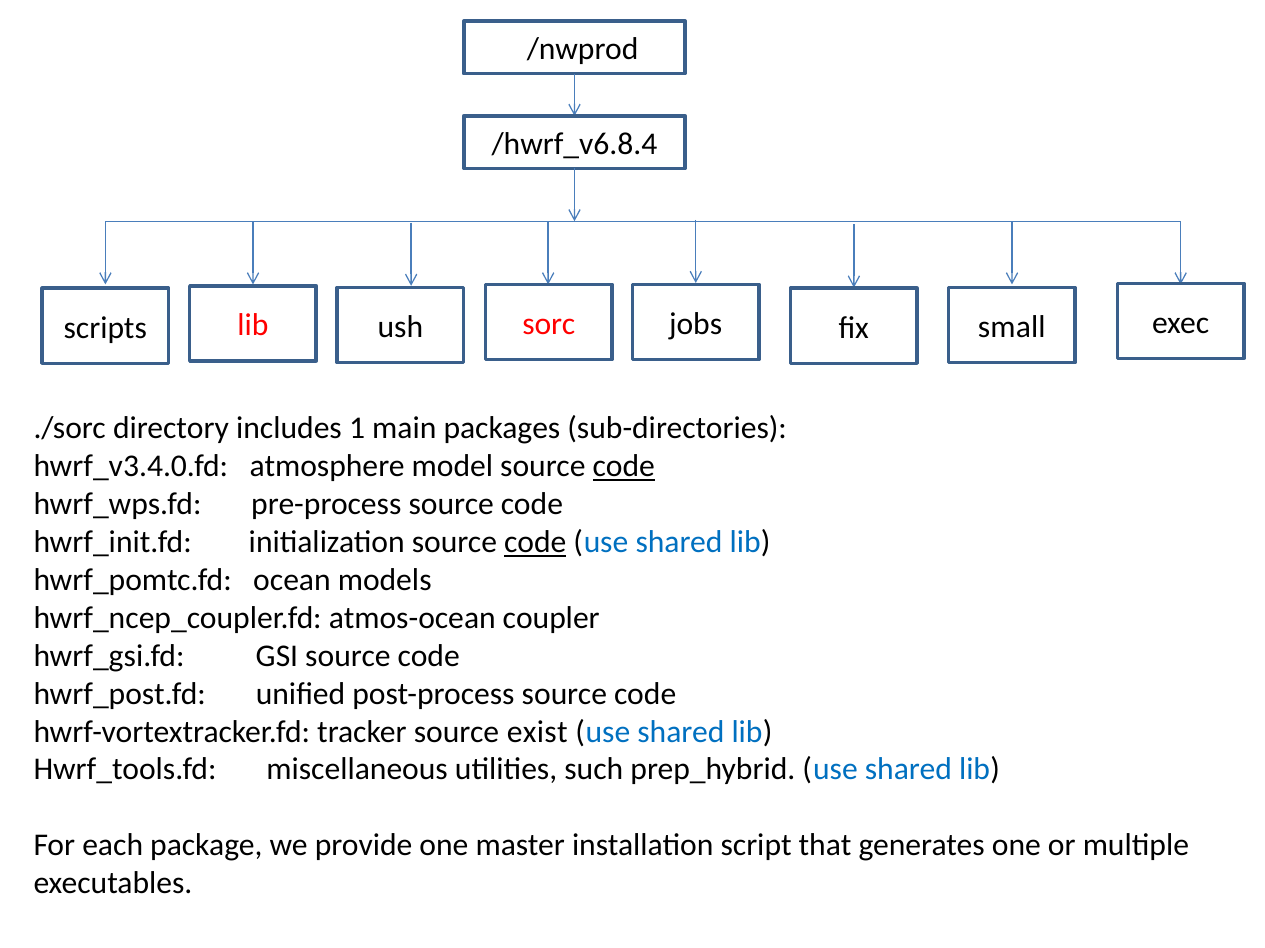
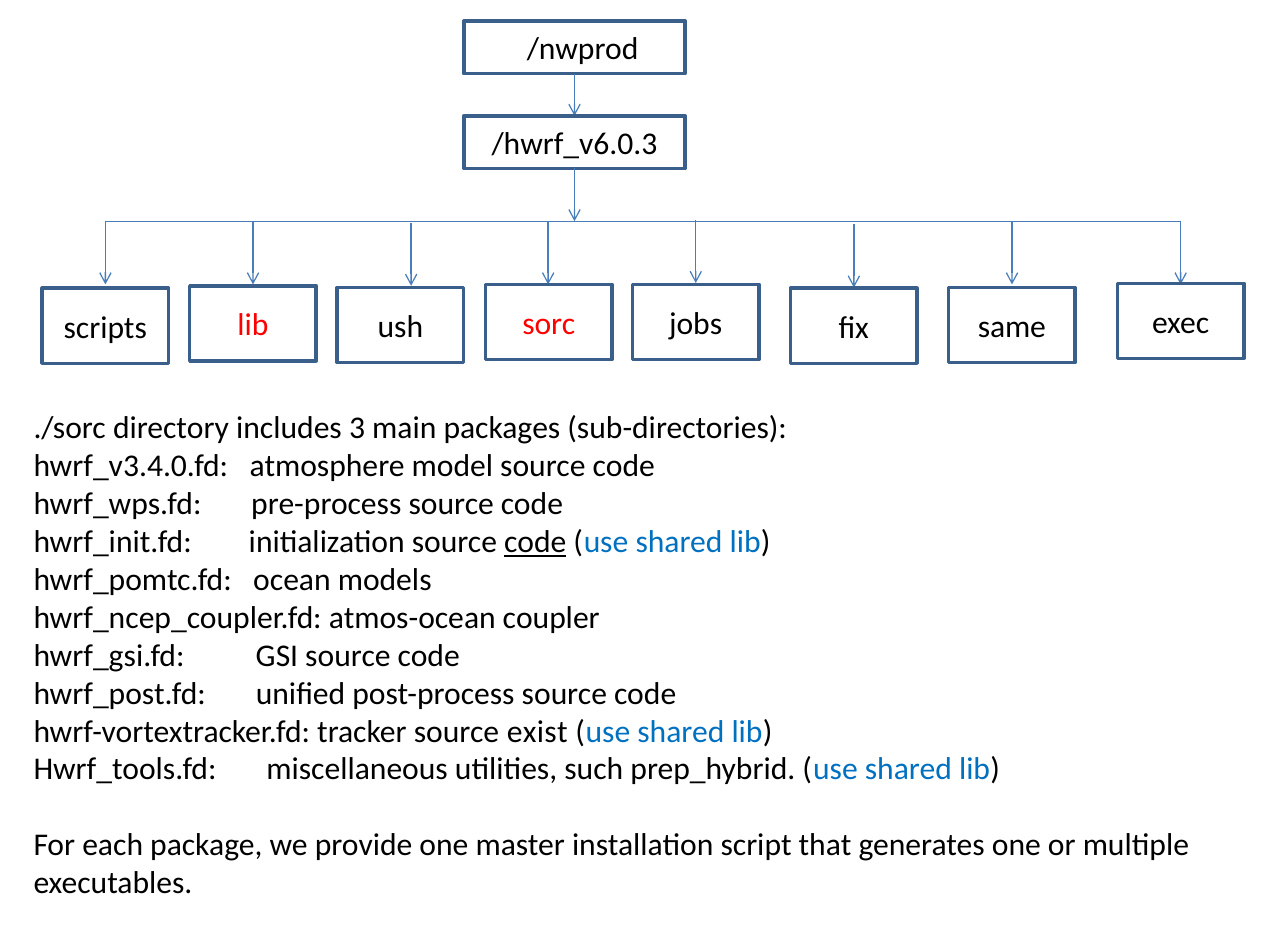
/hwrf_v6.8.4: /hwrf_v6.8.4 -> /hwrf_v6.0.3
small: small -> same
1: 1 -> 3
code at (624, 467) underline: present -> none
